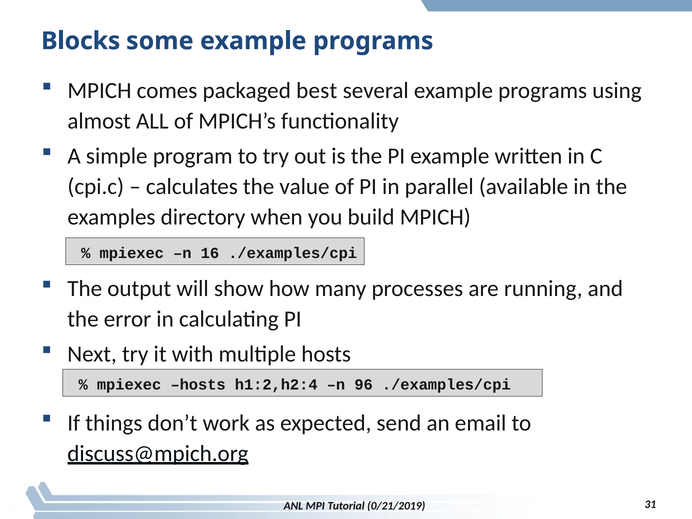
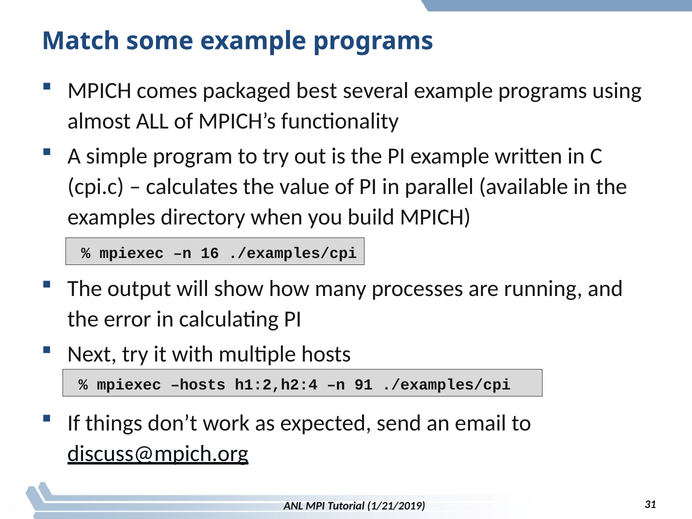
Blocks: Blocks -> Match
96: 96 -> 91
0/21/2019: 0/21/2019 -> 1/21/2019
